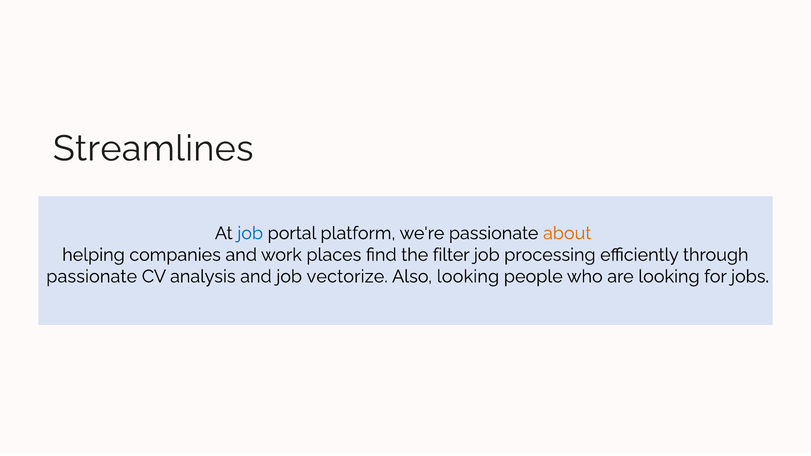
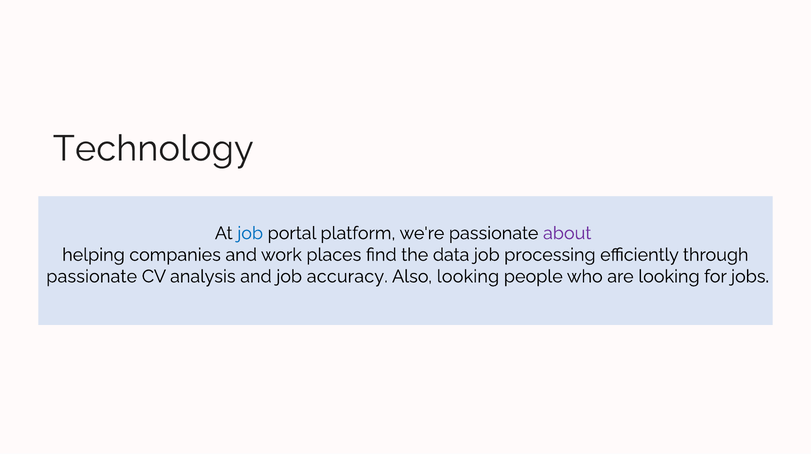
Streamlines: Streamlines -> Technology
about colour: orange -> purple
filter: filter -> data
vectorize: vectorize -> accuracy
